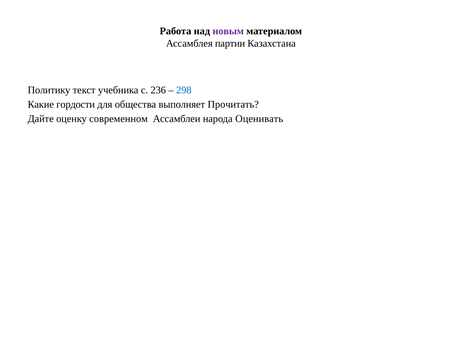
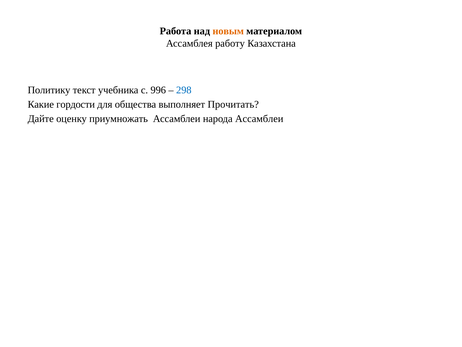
новым colour: purple -> orange
партии: партии -> работу
236: 236 -> 996
современном: современном -> приумножать
народа Оценивать: Оценивать -> Ассамблеи
